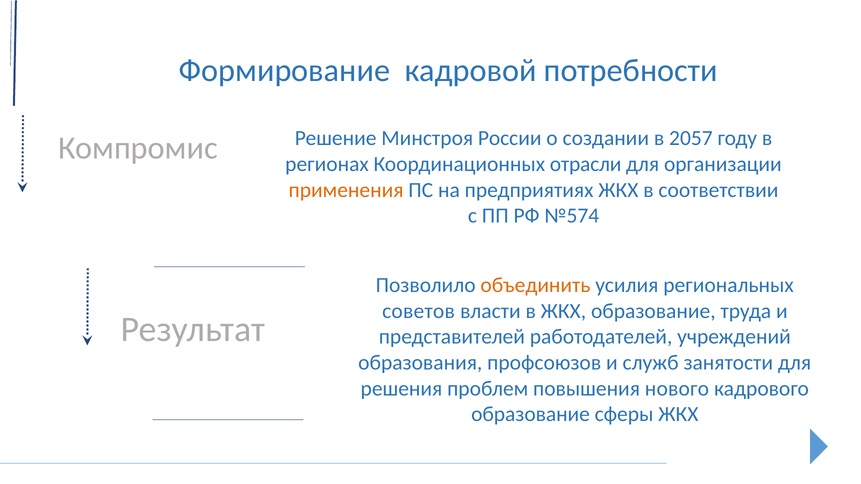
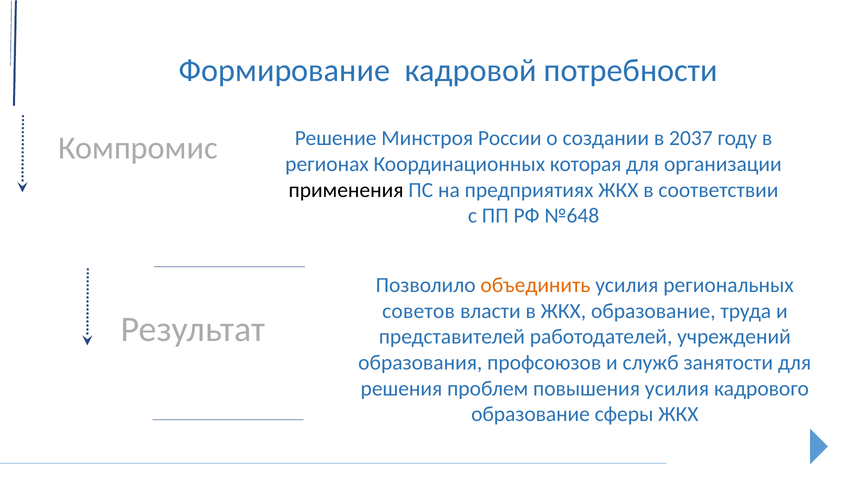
2057: 2057 -> 2037
отрасли: отрасли -> которая
применения colour: orange -> black
№574: №574 -> №648
повышения нового: нового -> усилия
